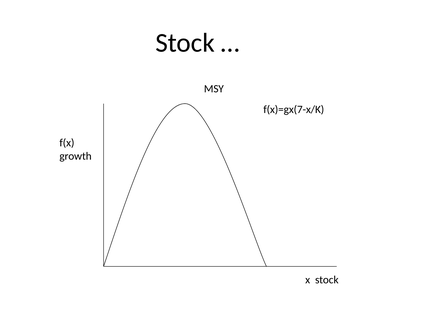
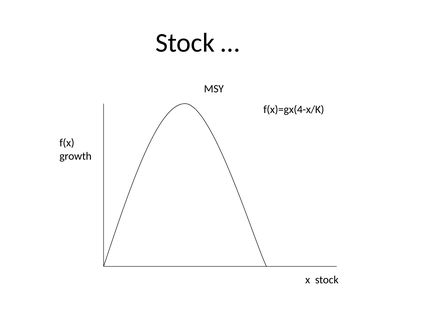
f(x)=gx(7-x/K: f(x)=gx(7-x/K -> f(x)=gx(4-x/K
